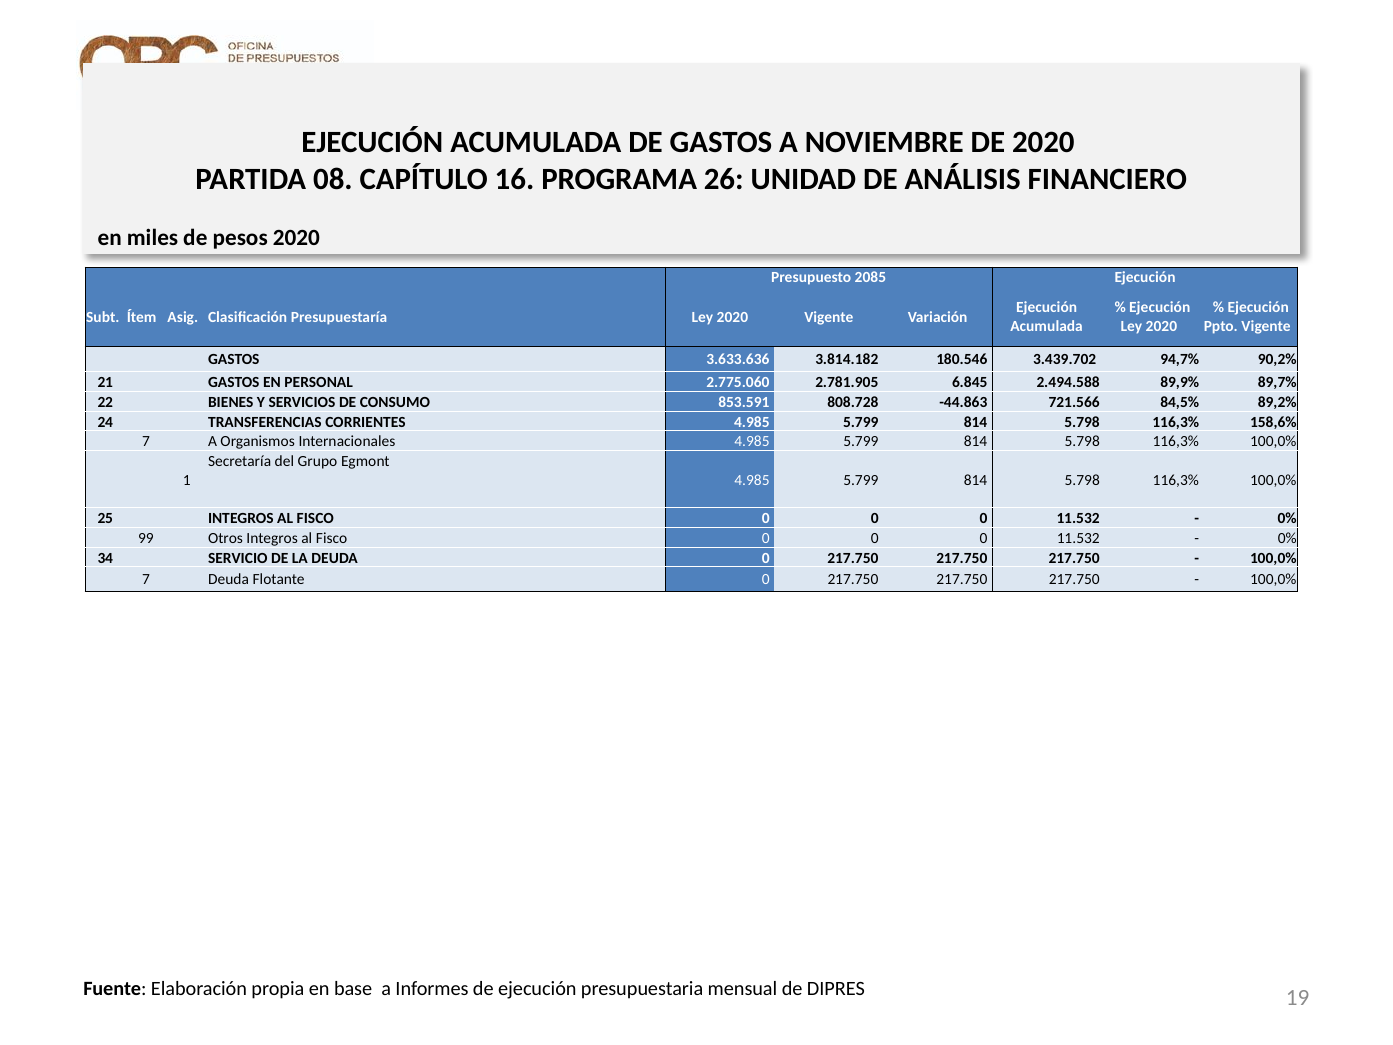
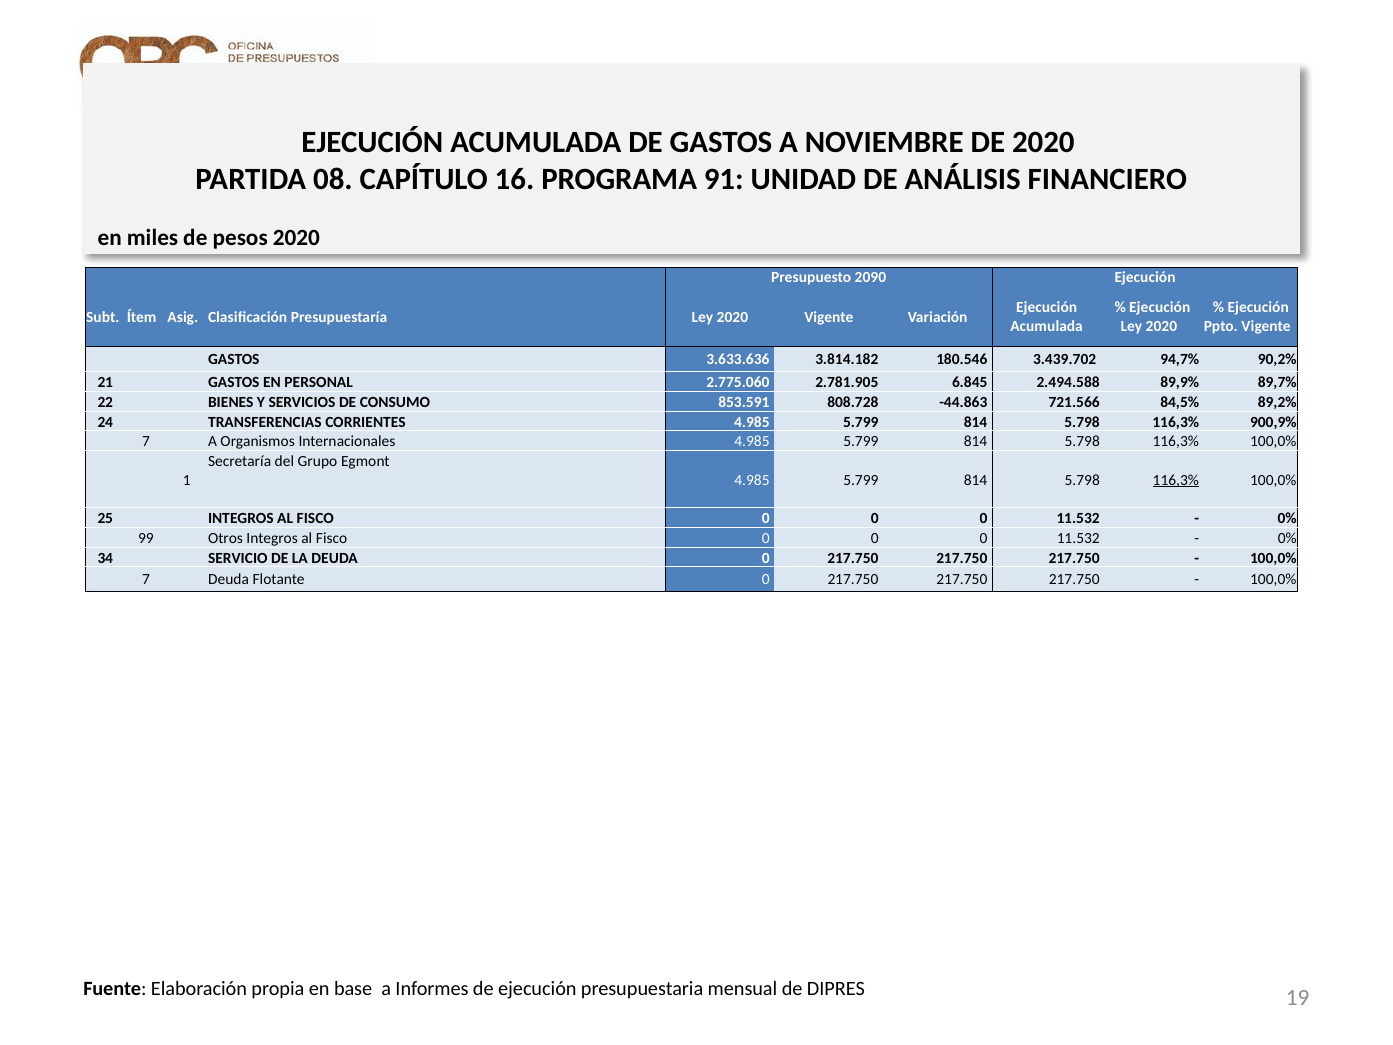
26: 26 -> 91
2085: 2085 -> 2090
158,6%: 158,6% -> 900,9%
116,3% at (1176, 480) underline: none -> present
